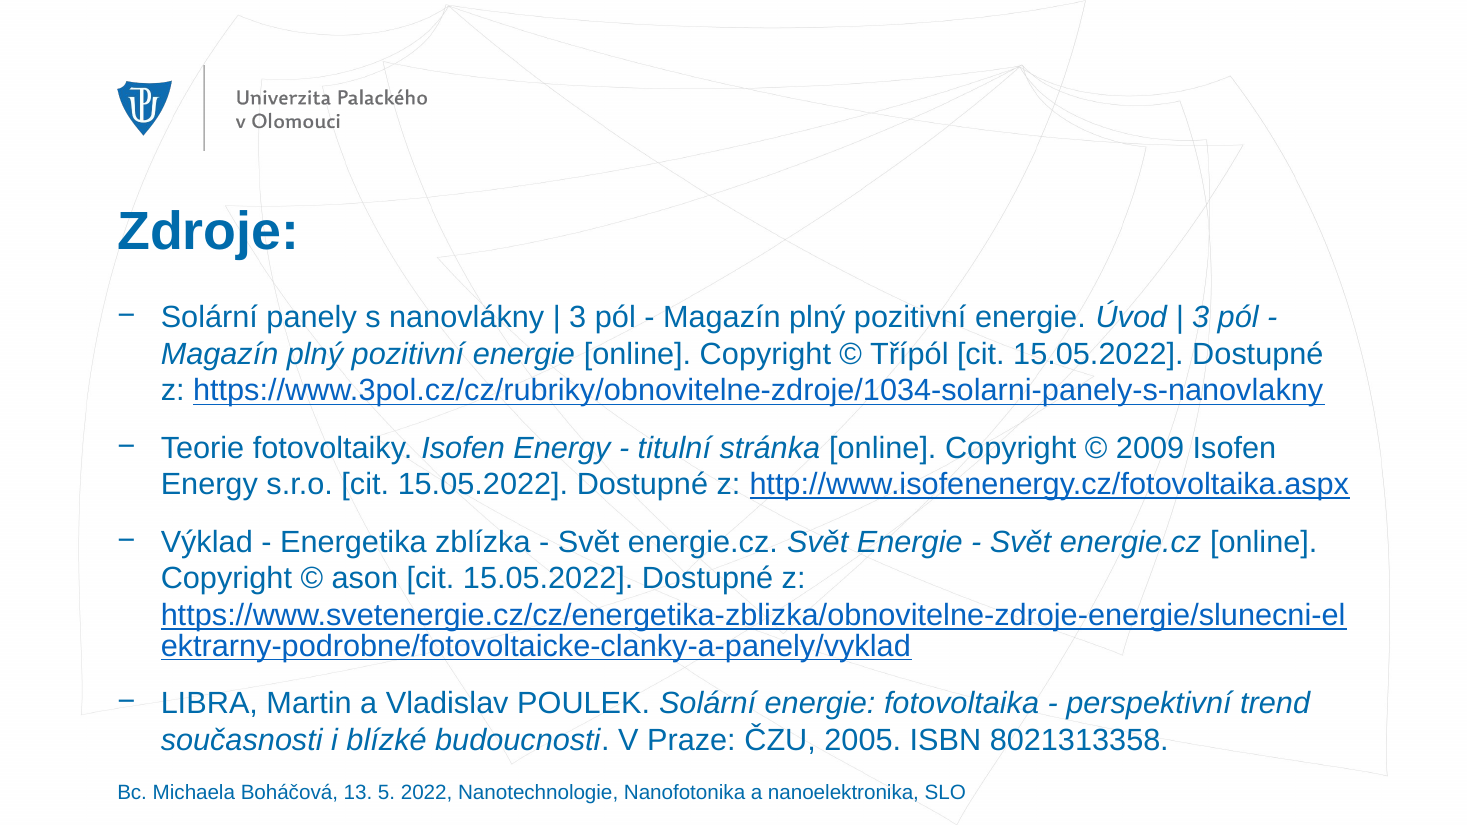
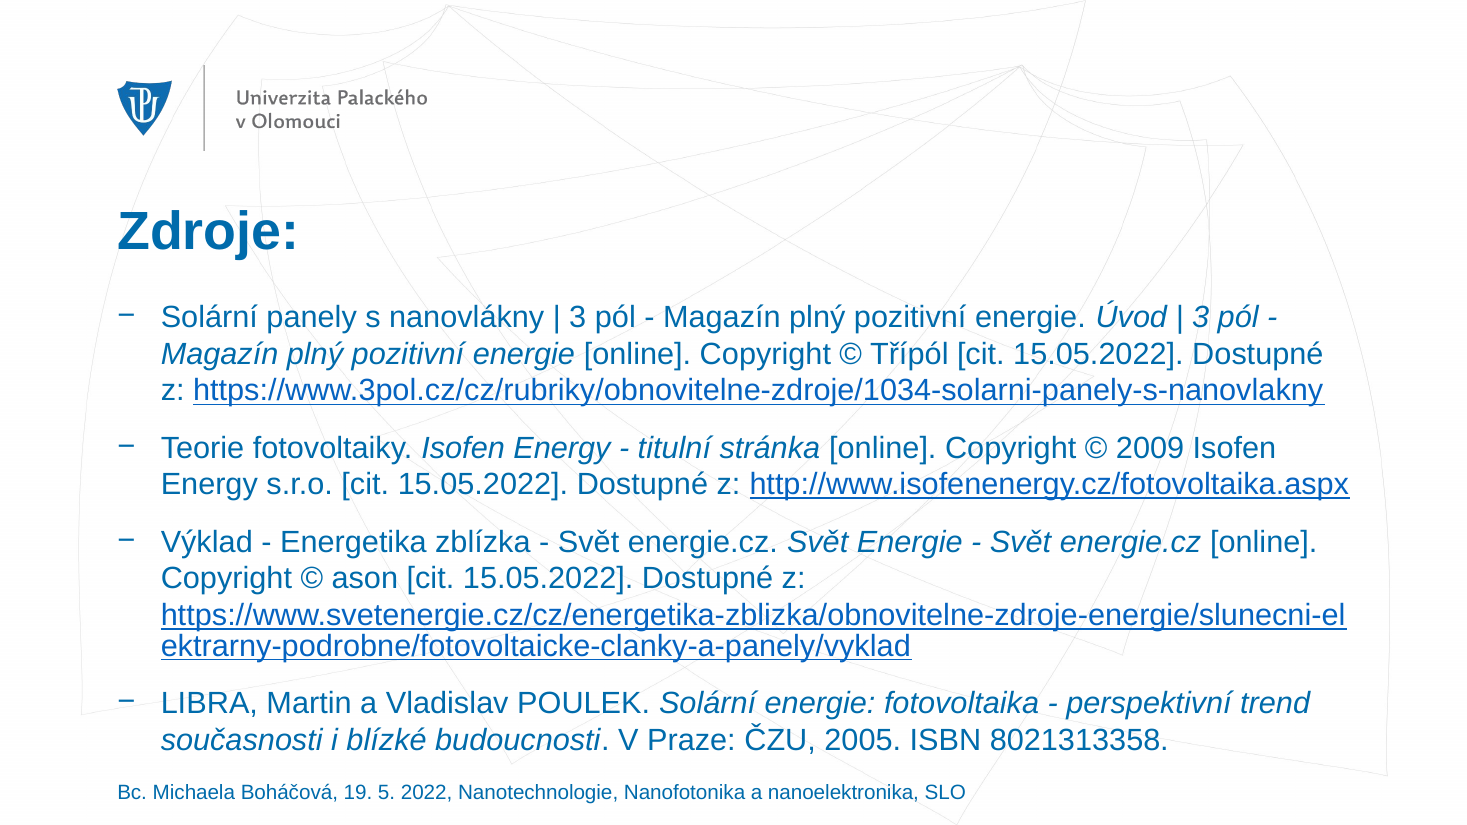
13: 13 -> 19
